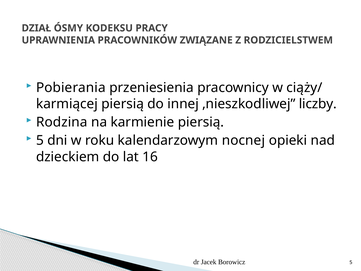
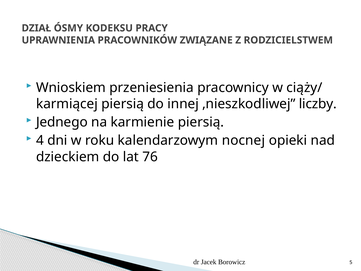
Pobierania: Pobierania -> Wnioskiem
Rodzina: Rodzina -> Jednego
5 at (40, 140): 5 -> 4
16: 16 -> 76
